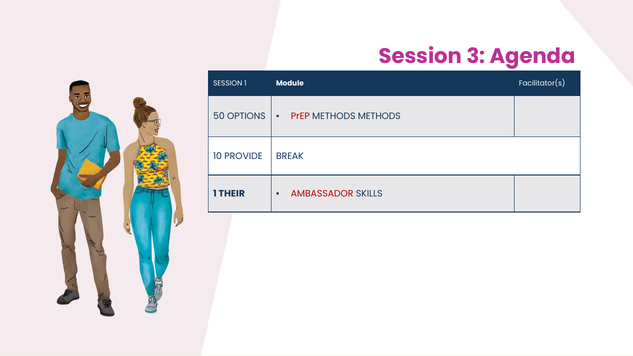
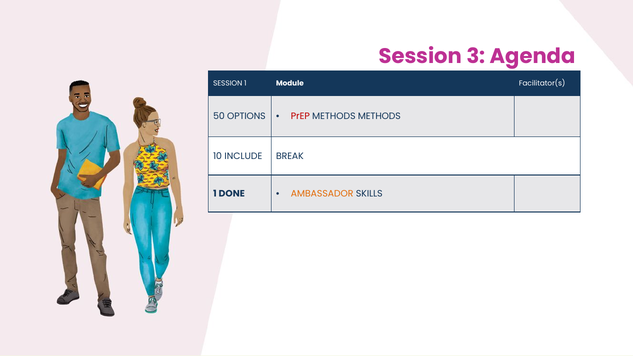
PROVIDE: PROVIDE -> INCLUDE
THEIR: THEIR -> DONE
AMBASSADOR colour: red -> orange
